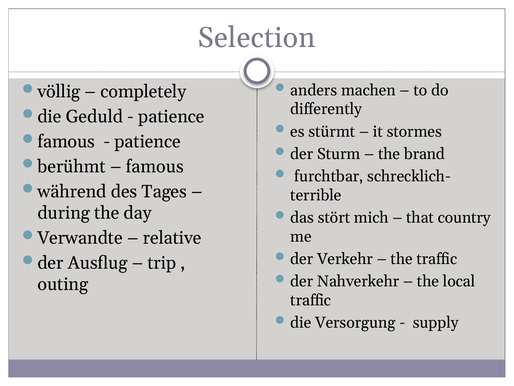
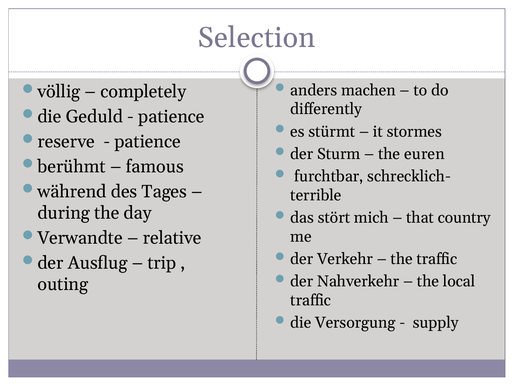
famous at (66, 141): famous -> reserve
brand: brand -> euren
